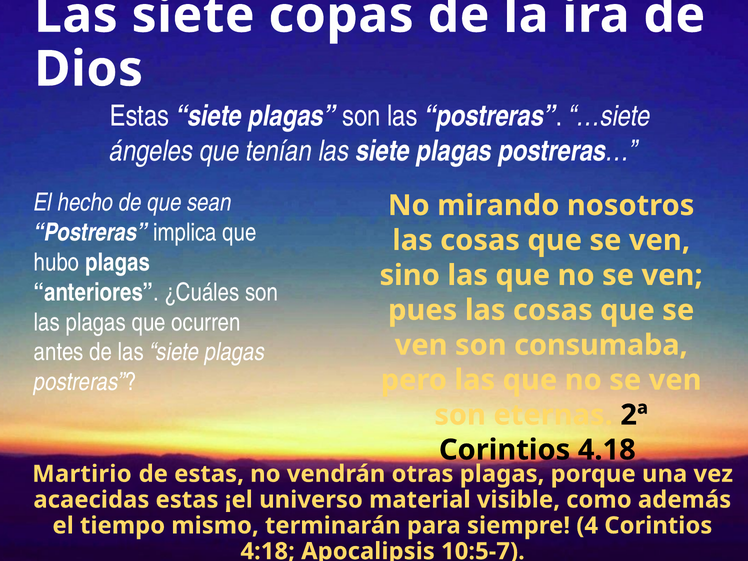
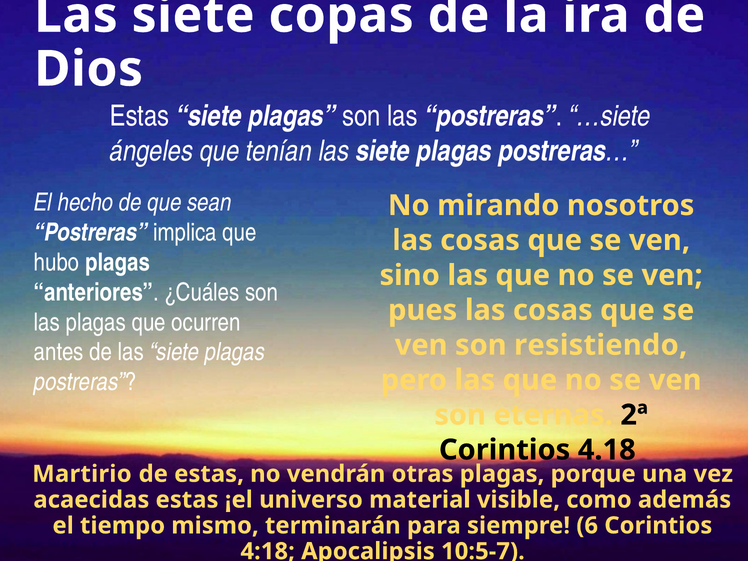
consumaba: consumaba -> resistiendo
4: 4 -> 6
